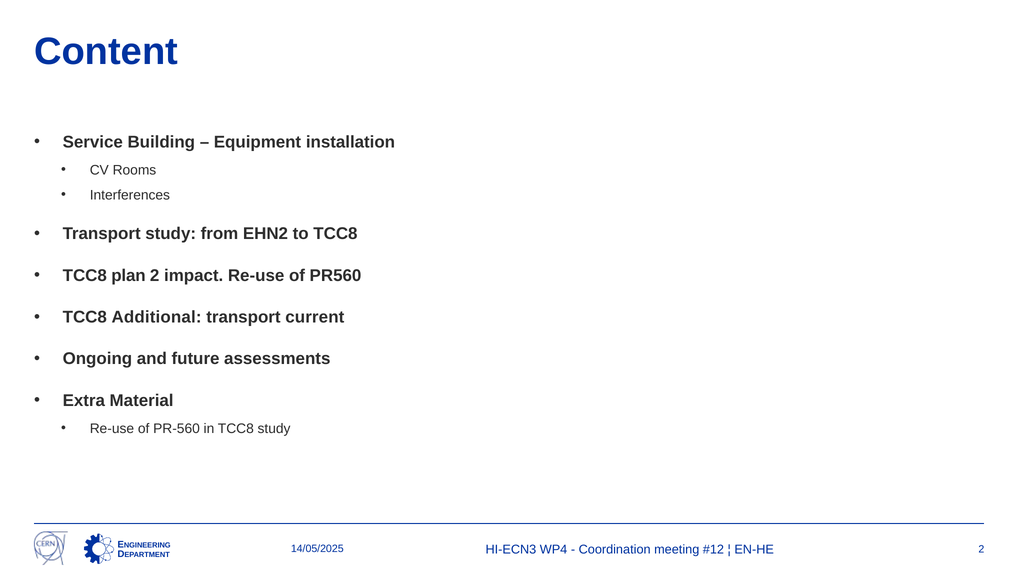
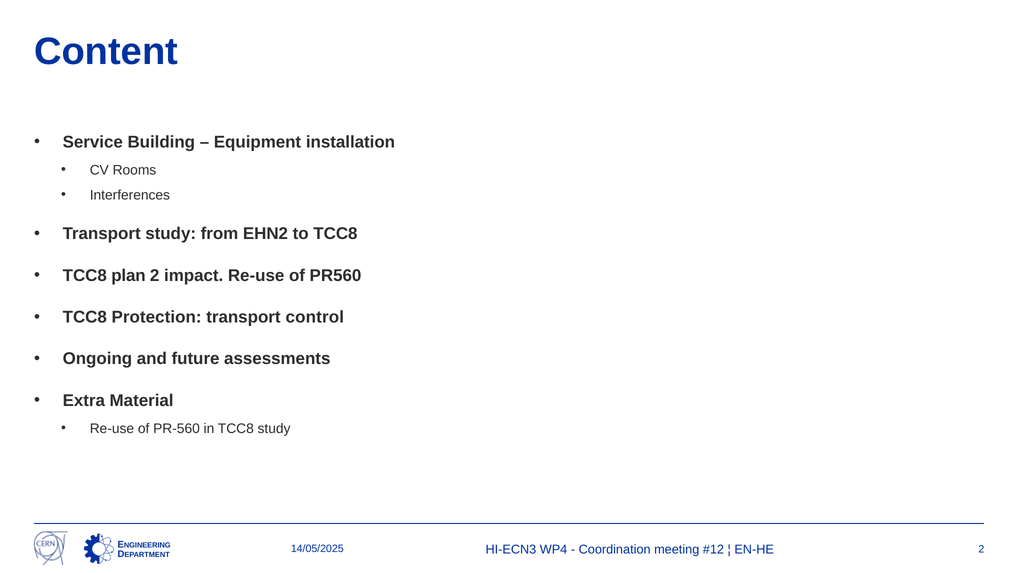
Additional: Additional -> Protection
current: current -> control
